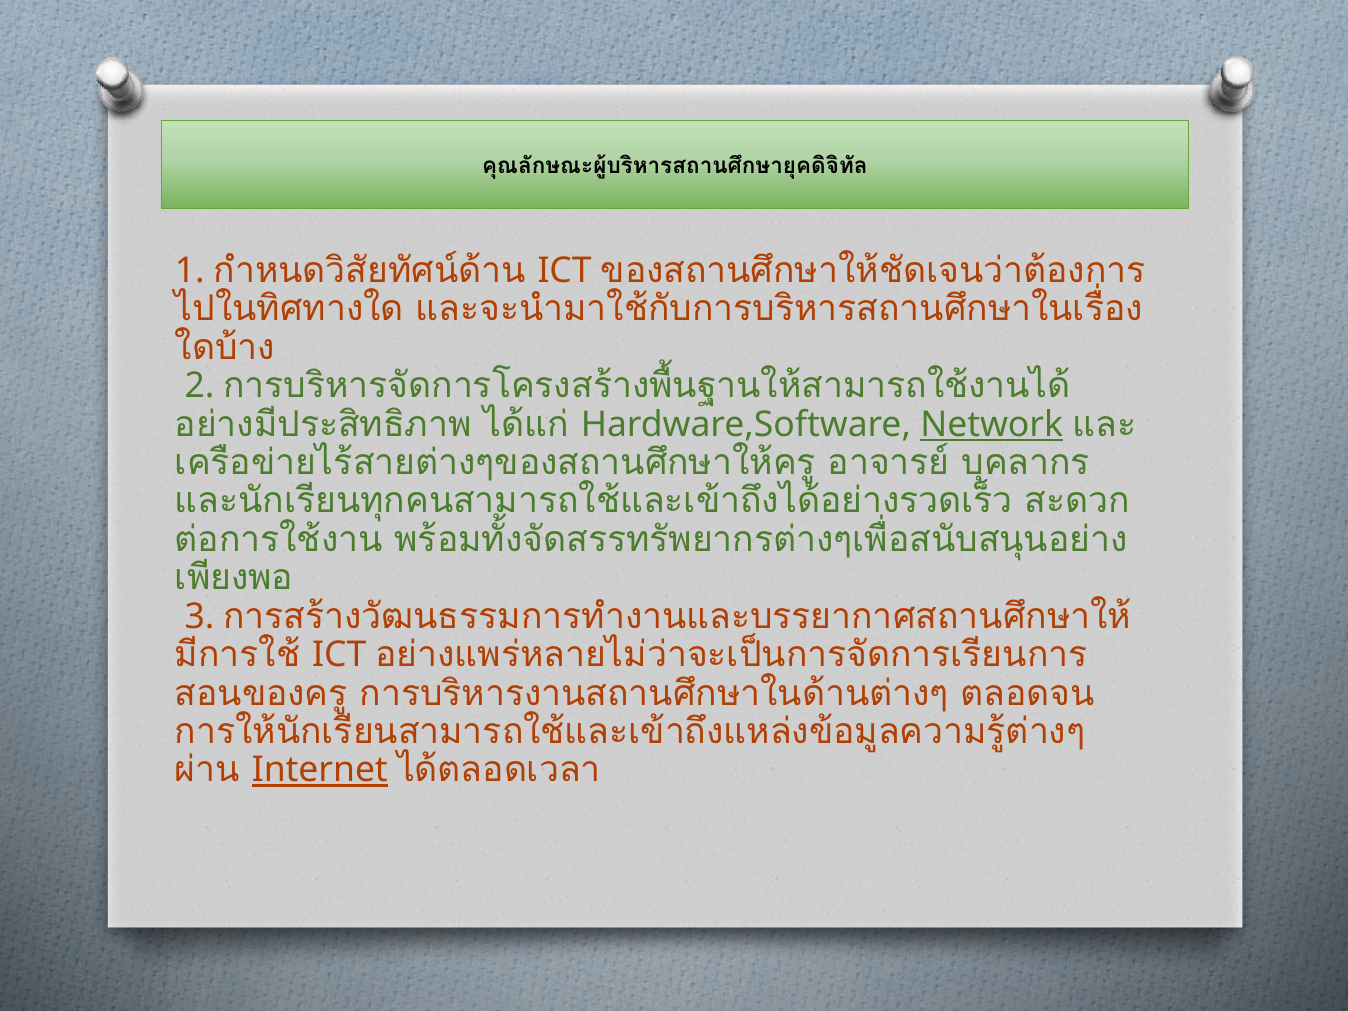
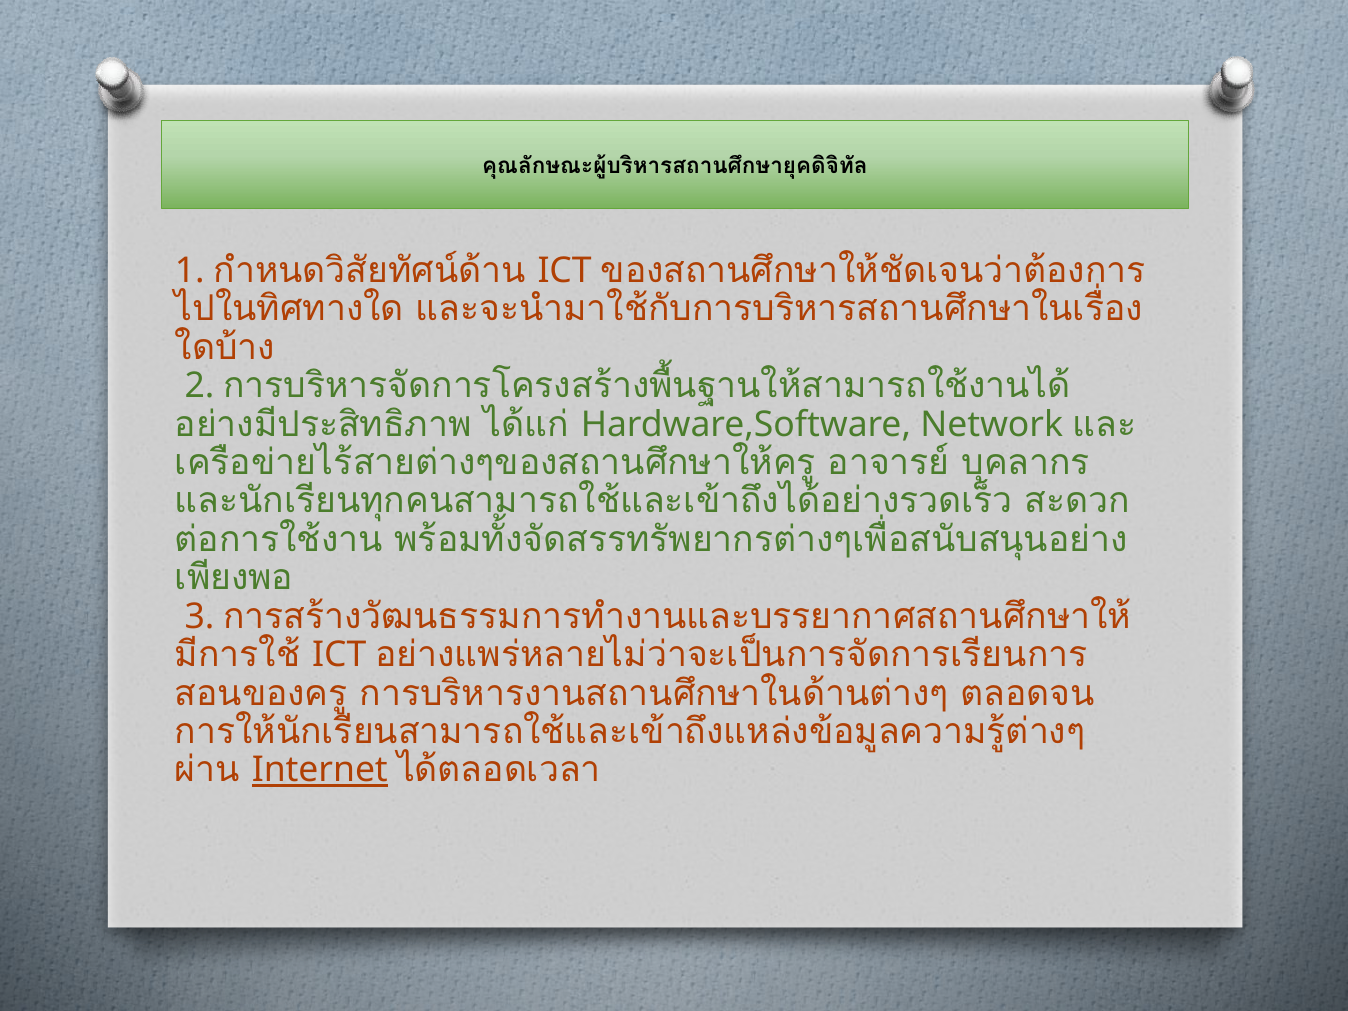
Network underline: present -> none
